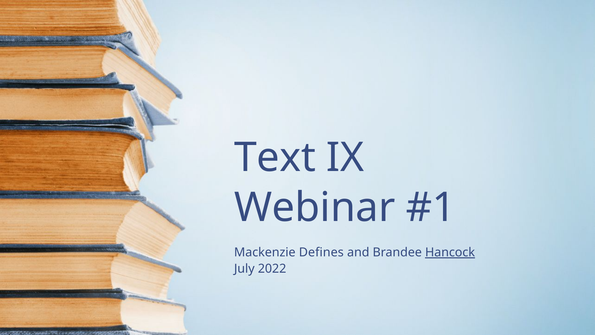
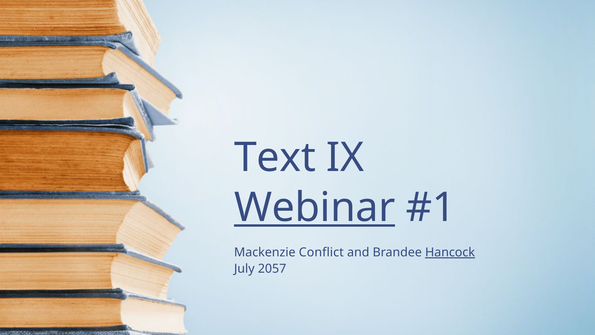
Webinar underline: none -> present
Defines: Defines -> Conflict
2022: 2022 -> 2057
